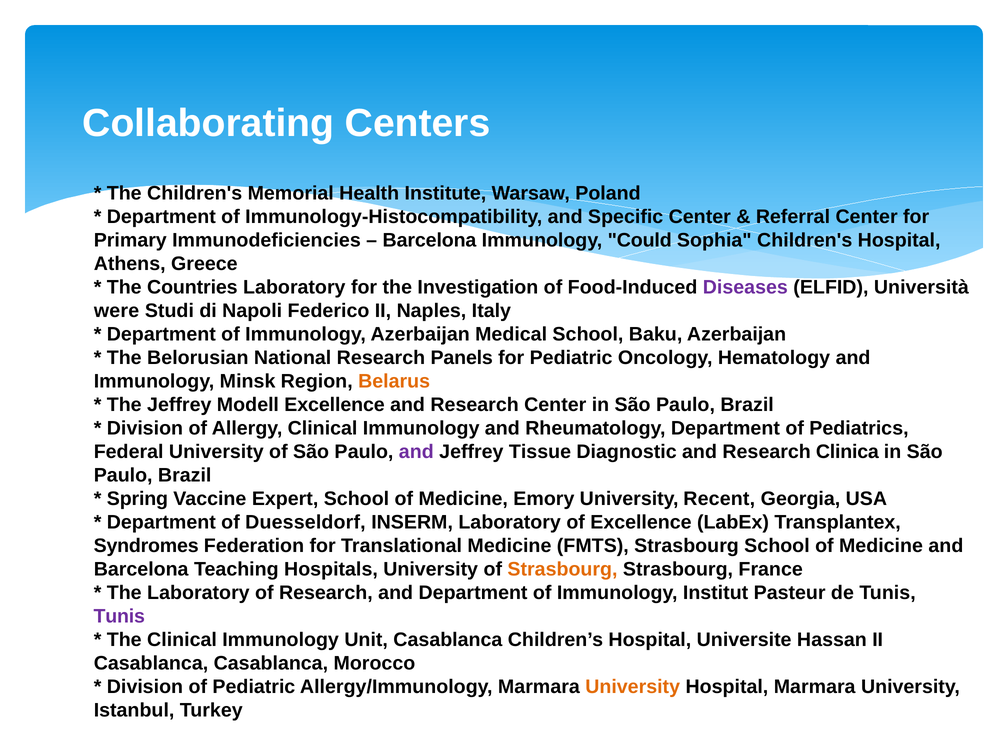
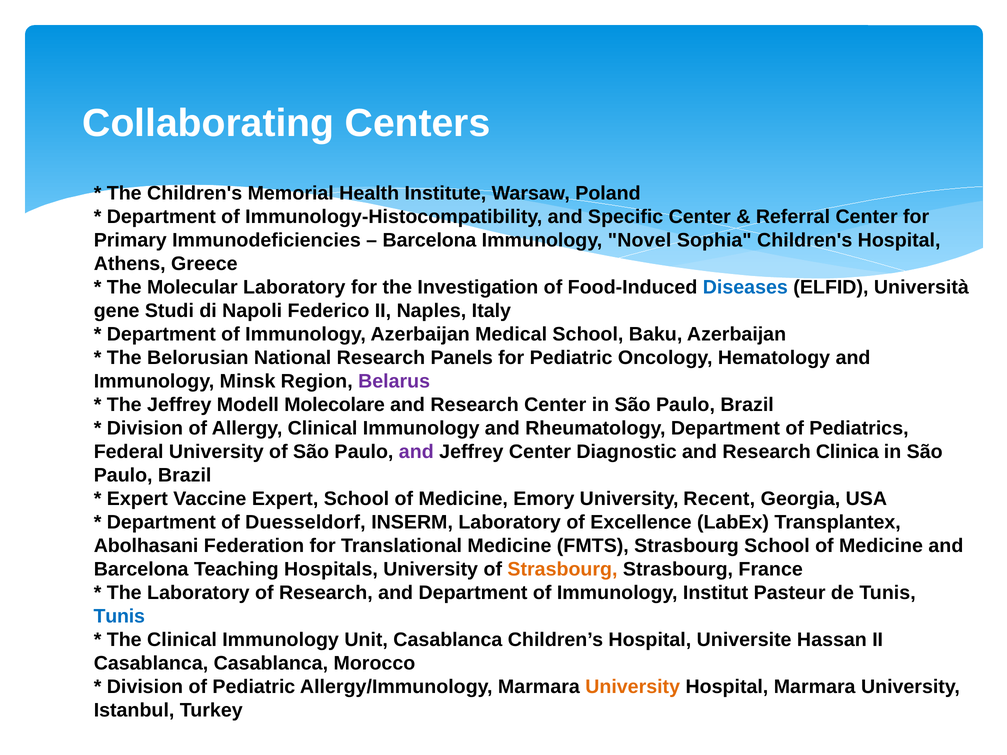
Could: Could -> Novel
Countries: Countries -> Molecular
Diseases colour: purple -> blue
were: were -> gene
Belarus colour: orange -> purple
Modell Excellence: Excellence -> Molecolare
Jeffrey Tissue: Tissue -> Center
Spring at (137, 499): Spring -> Expert
Syndromes: Syndromes -> Abolhasani
Tunis at (119, 617) colour: purple -> blue
